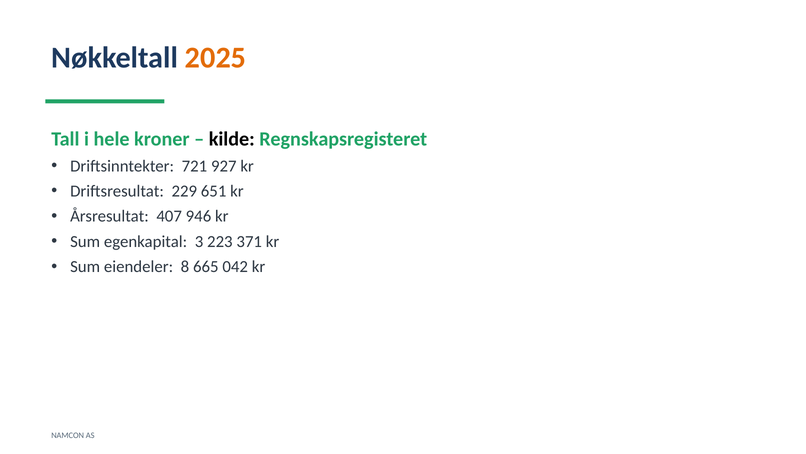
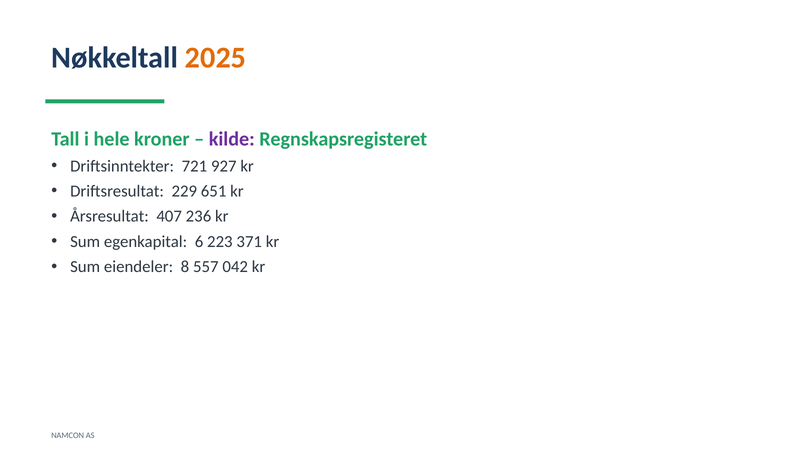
kilde colour: black -> purple
946: 946 -> 236
3: 3 -> 6
665: 665 -> 557
